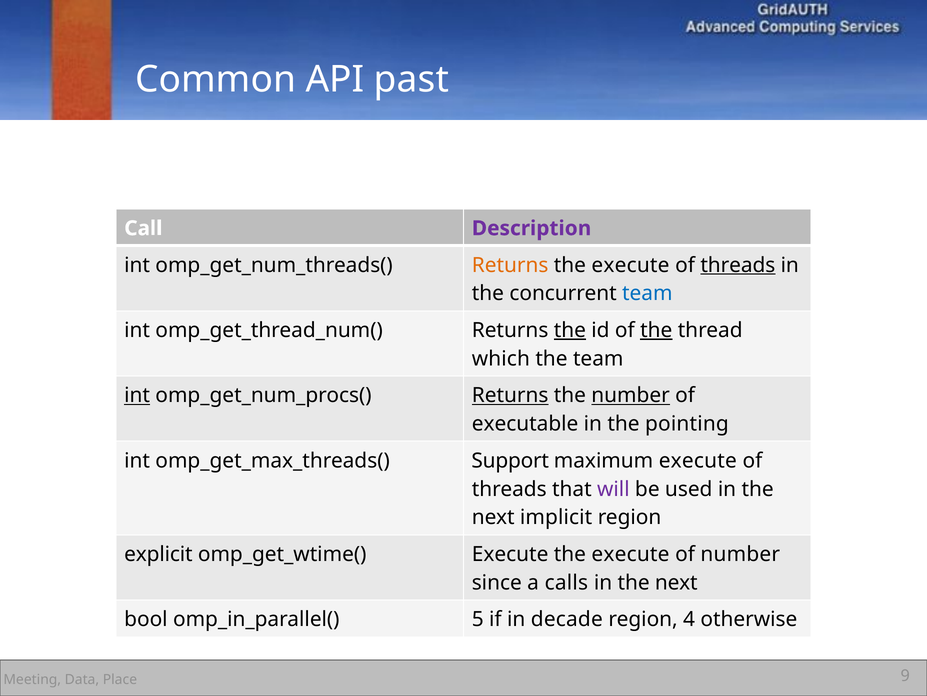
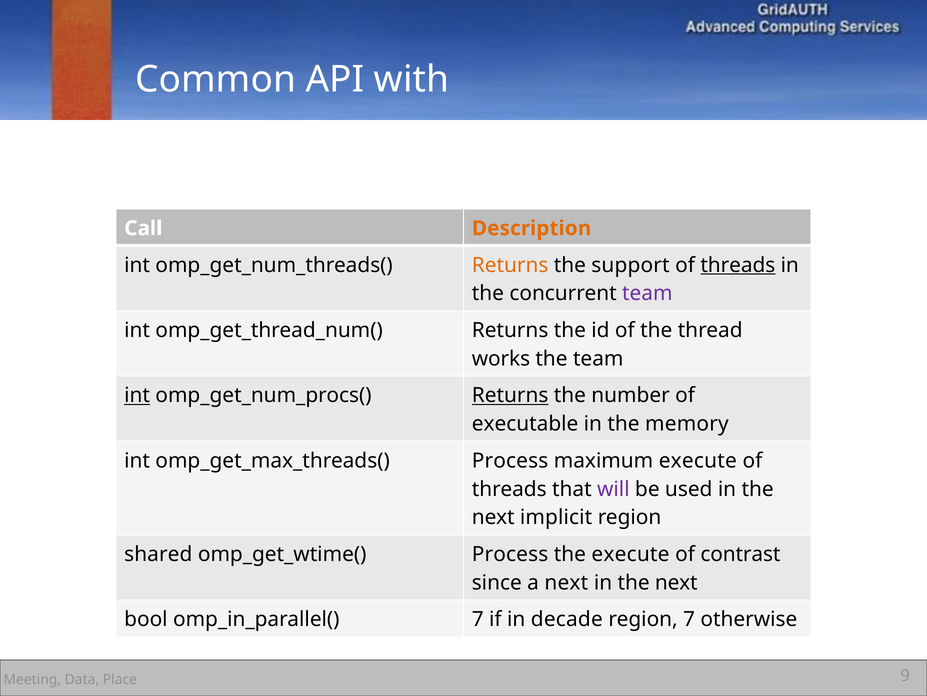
past: past -> with
Description colour: purple -> orange
execute at (630, 265): execute -> support
team at (647, 293) colour: blue -> purple
the at (570, 330) underline: present -> none
the at (656, 330) underline: present -> none
which: which -> works
number at (631, 395) underline: present -> none
pointing: pointing -> memory
Support at (510, 460): Support -> Process
explicit: explicit -> shared
Execute at (510, 554): Execute -> Process
of number: number -> contrast
a calls: calls -> next
5 at (478, 619): 5 -> 7
region 4: 4 -> 7
